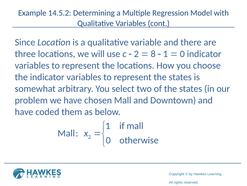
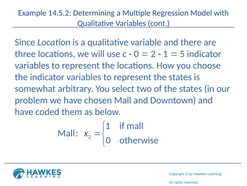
2 at (136, 54): 2 -> 0
8 at (153, 54): 8 -> 2
0 at (182, 54): 0 -> 5
